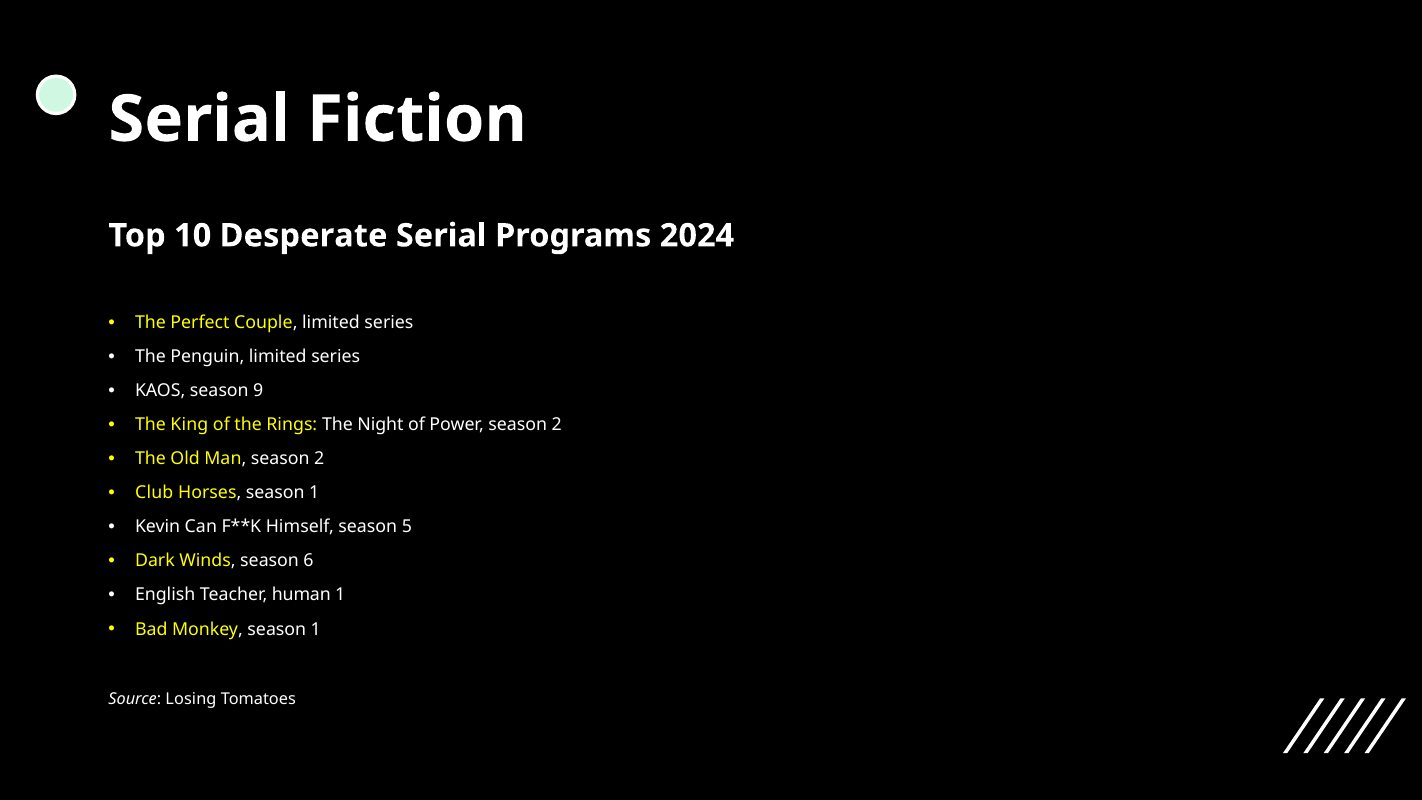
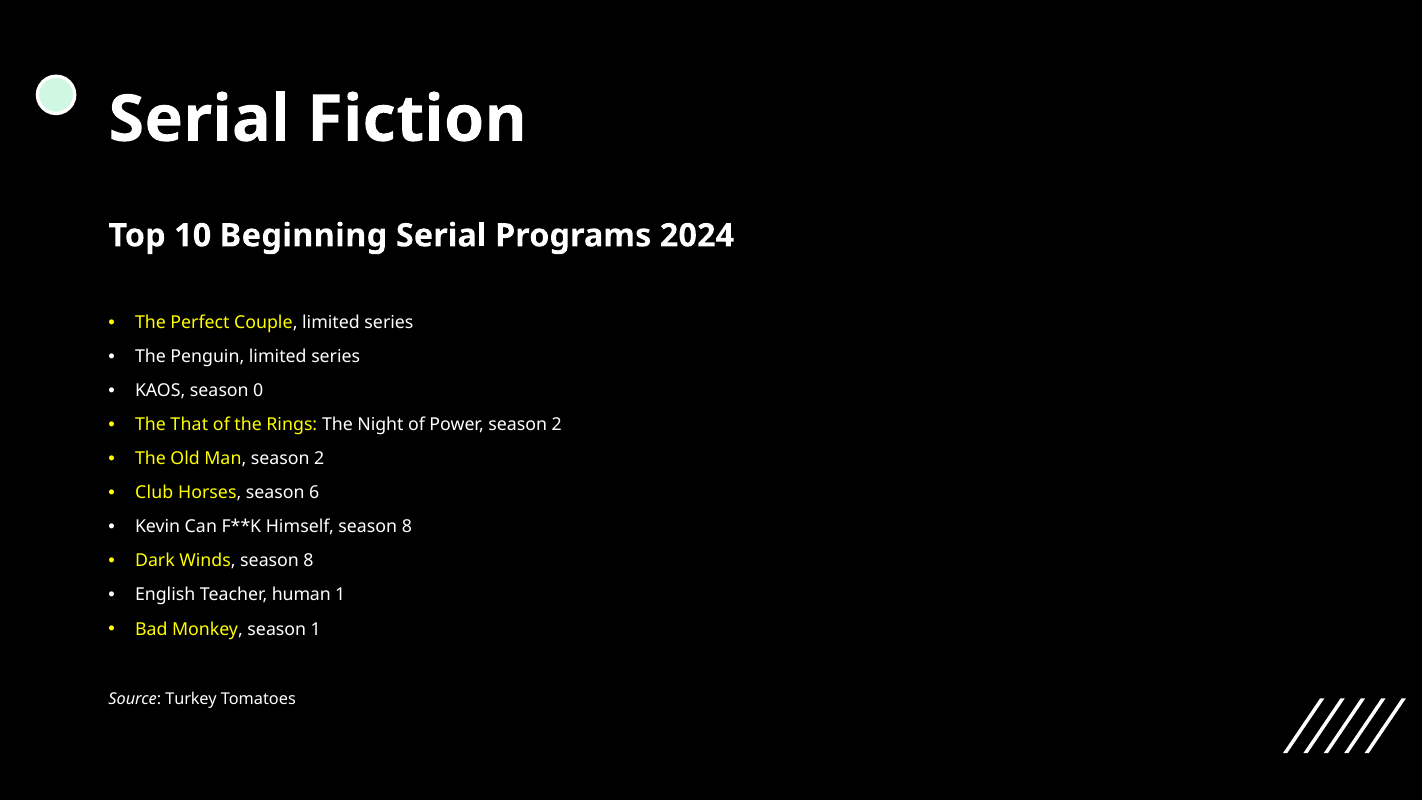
Desperate: Desperate -> Beginning
9: 9 -> 0
King: King -> That
Horses season 1: 1 -> 6
Himself season 5: 5 -> 8
Winds season 6: 6 -> 8
Losing: Losing -> Turkey
